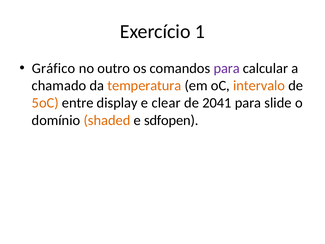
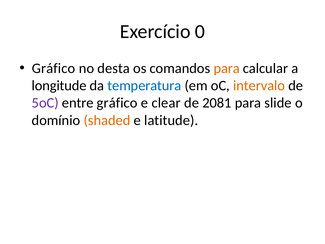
1: 1 -> 0
outro: outro -> desta
para at (227, 68) colour: purple -> orange
chamado: chamado -> longitude
temperatura colour: orange -> blue
5oC colour: orange -> purple
entre display: display -> gráfico
2041: 2041 -> 2081
sdfopen: sdfopen -> latitude
